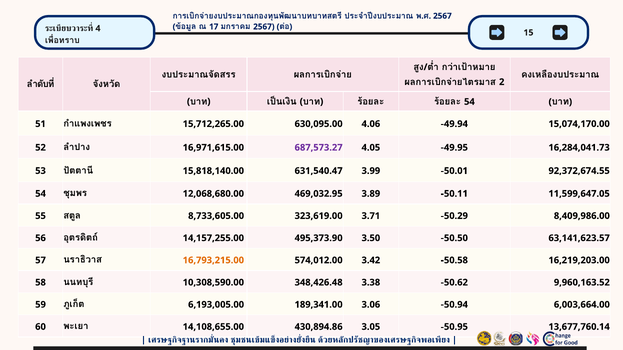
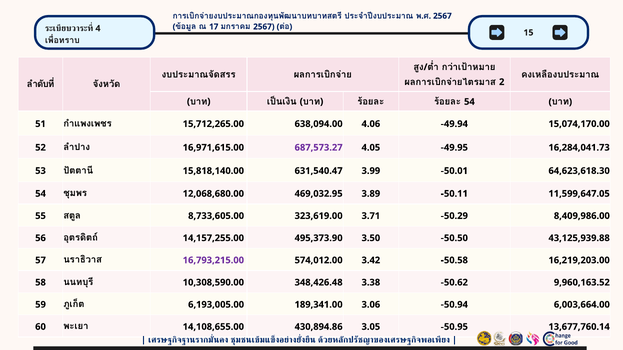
630,095.00: 630,095.00 -> 638,094.00
92,372,674.55: 92,372,674.55 -> 64,623,618.30
63,141,623.57: 63,141,623.57 -> 43,125,939.88
16,793,215.00 colour: orange -> purple
